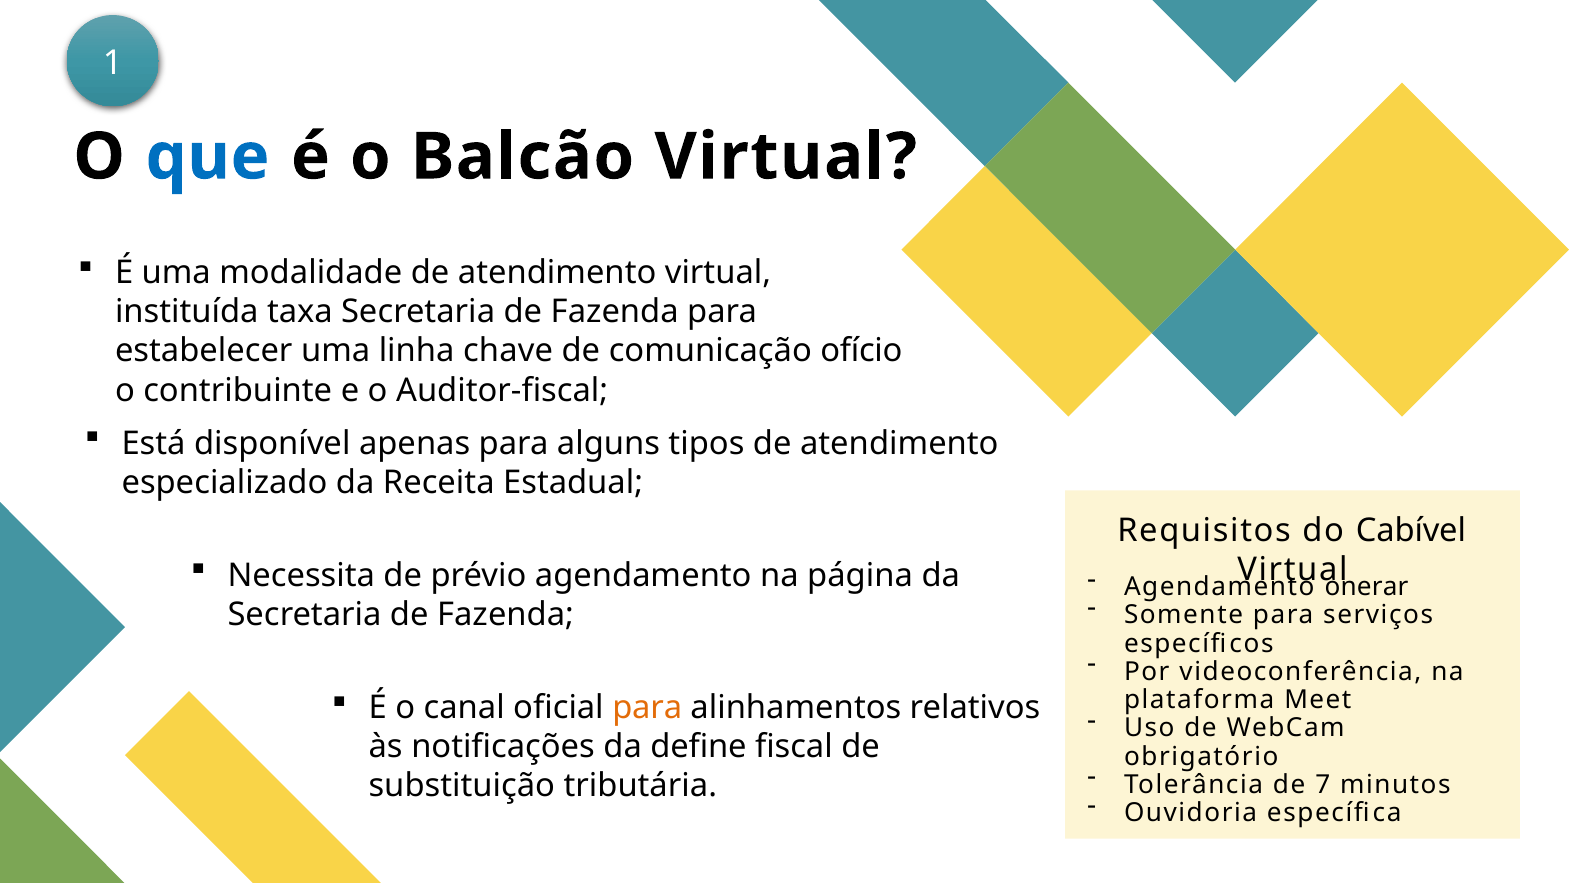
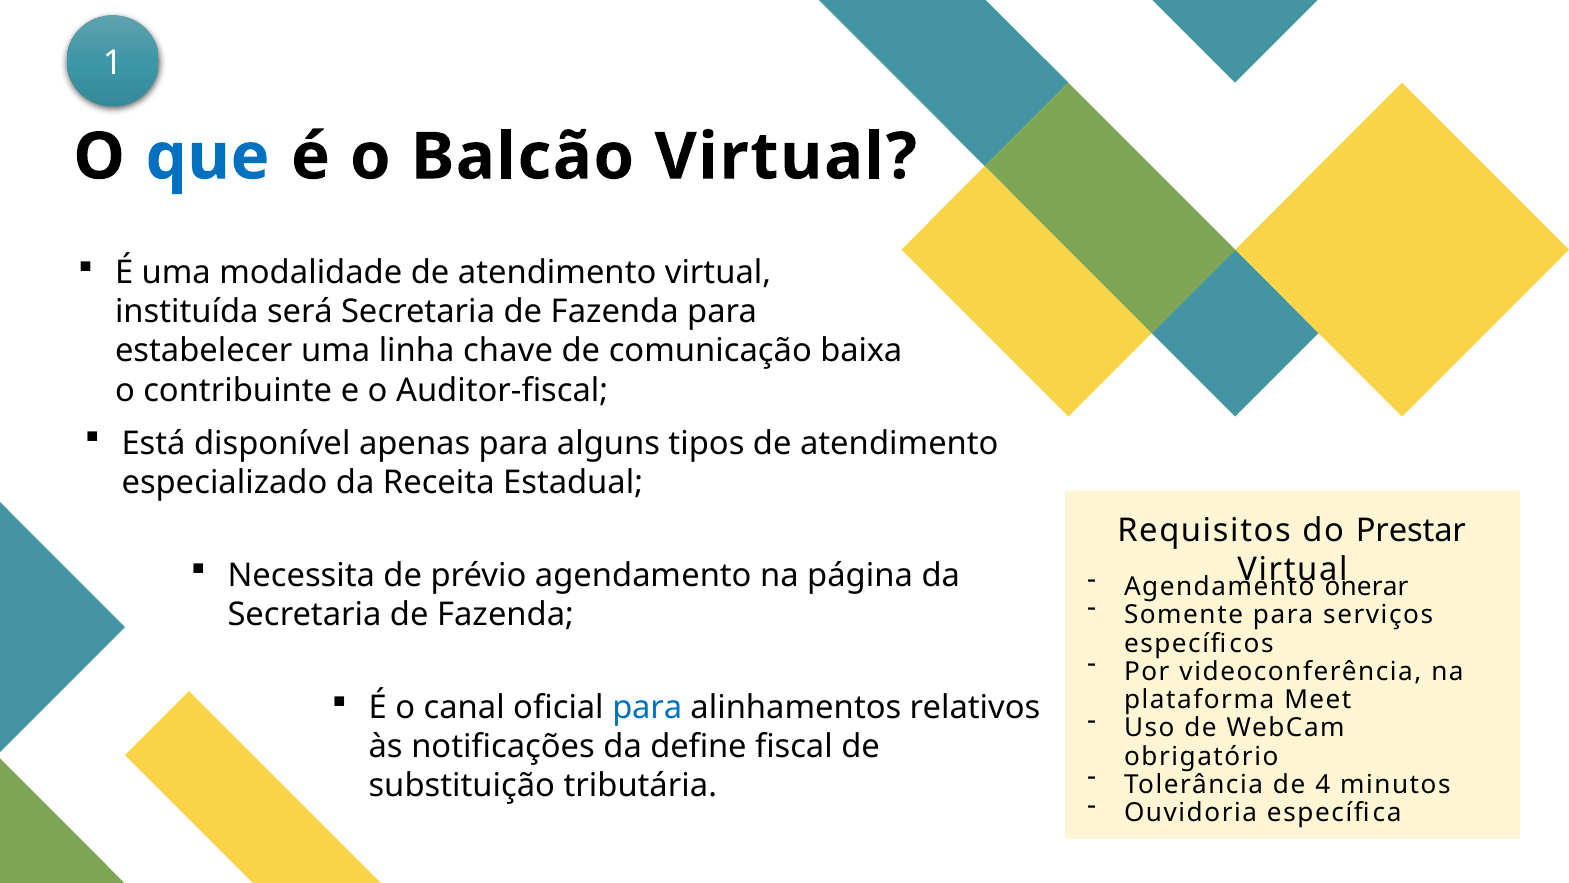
taxa: taxa -> será
ofício: ofício -> baixa
Cabível: Cabível -> Prestar
para at (647, 707) colour: orange -> blue
7: 7 -> 4
